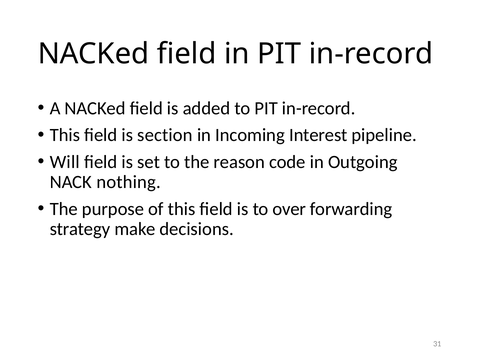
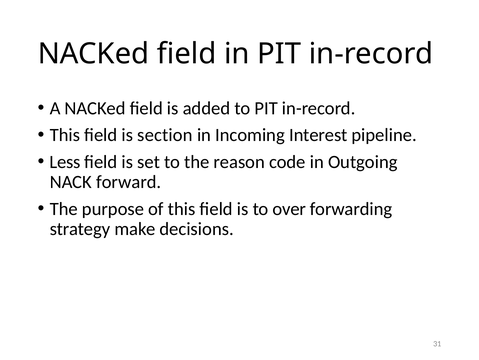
Will: Will -> Less
nothing: nothing -> forward
